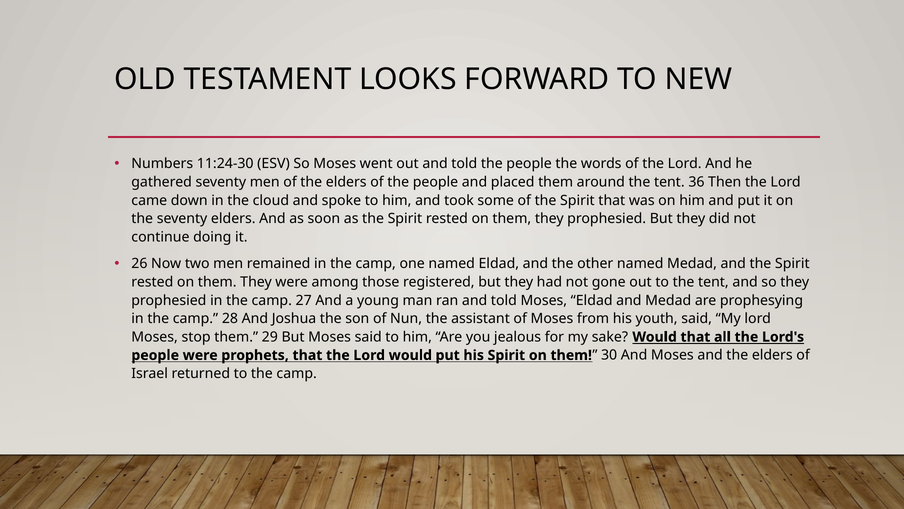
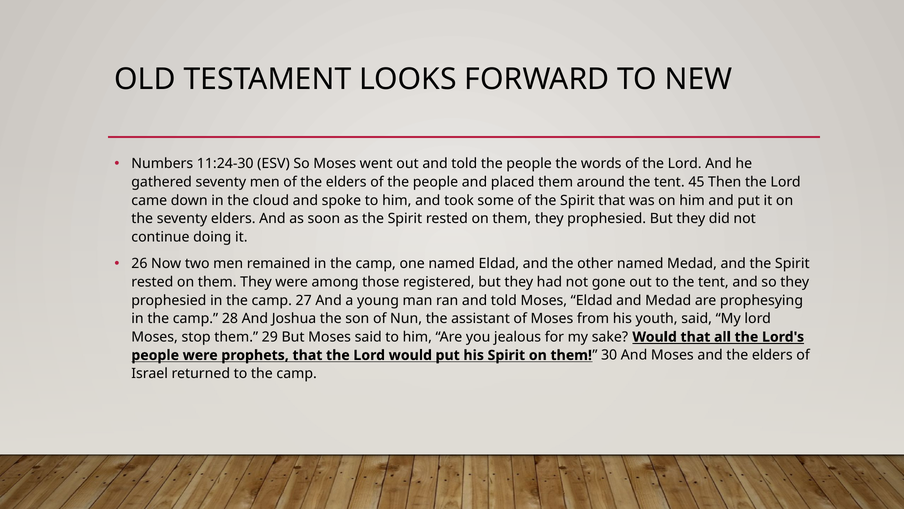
36: 36 -> 45
